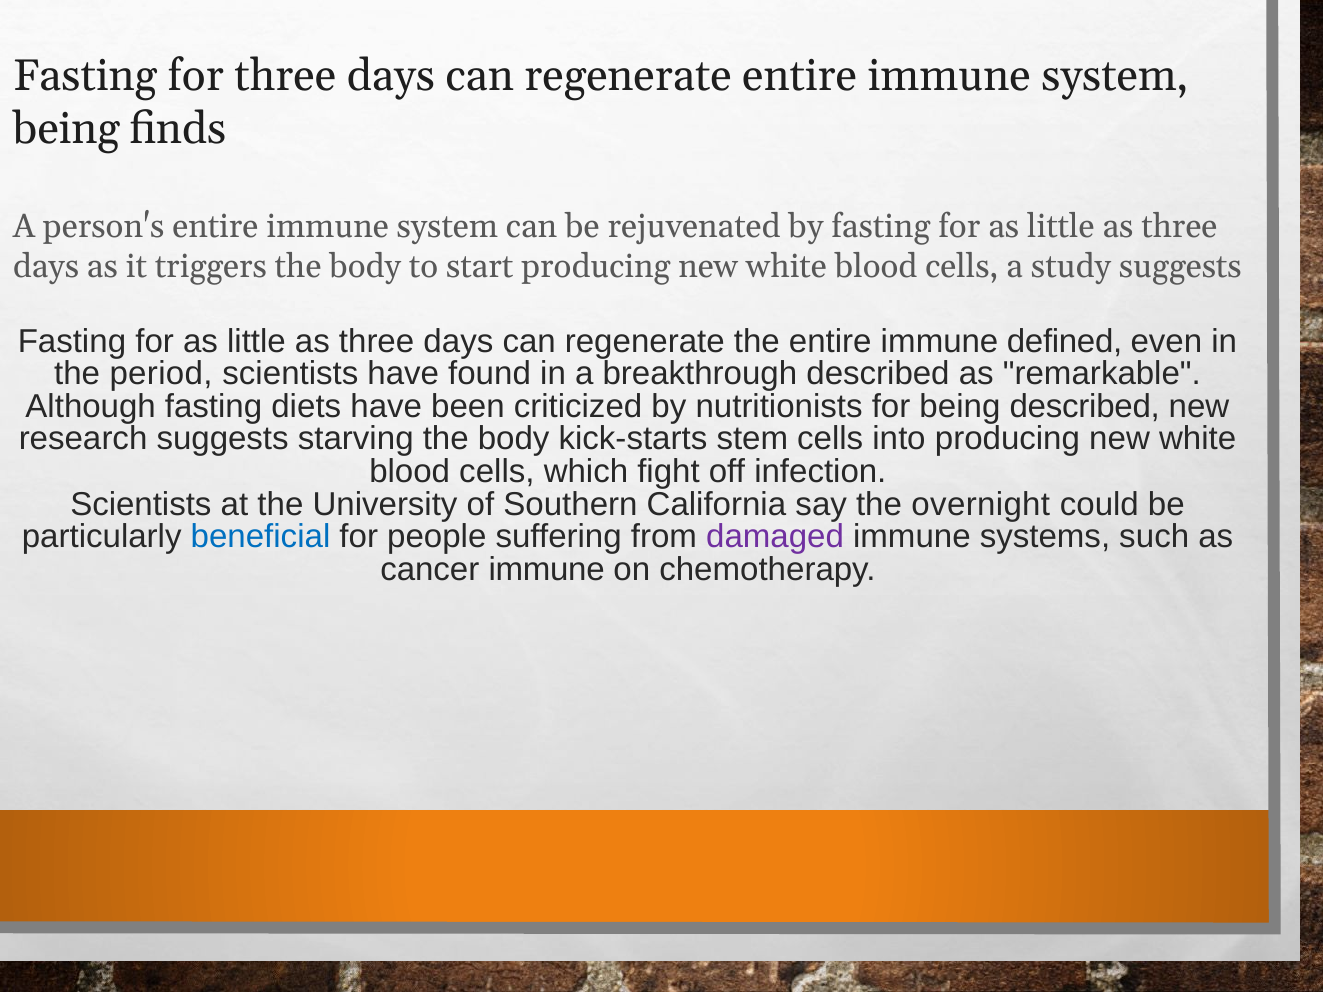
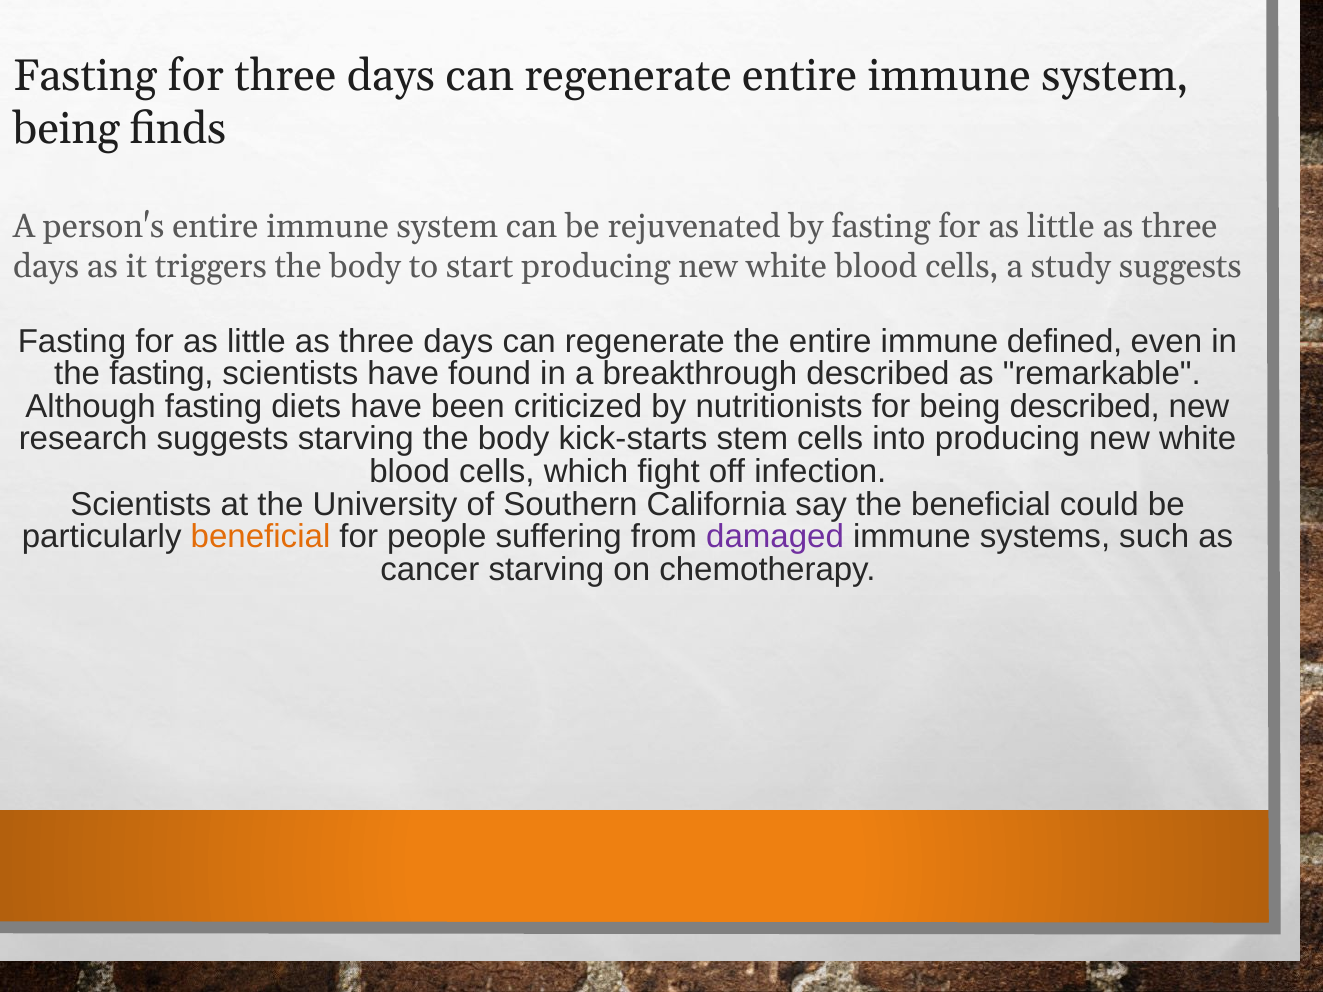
the period: period -> fasting
the overnight: overnight -> beneficial
beneficial at (261, 537) colour: blue -> orange
cancer immune: immune -> starving
